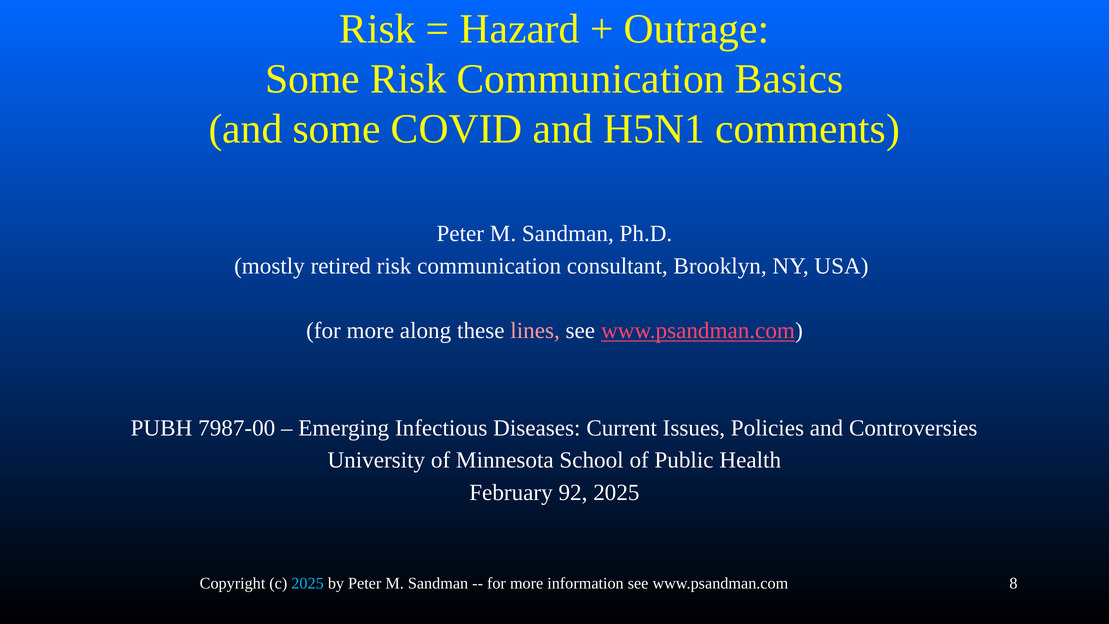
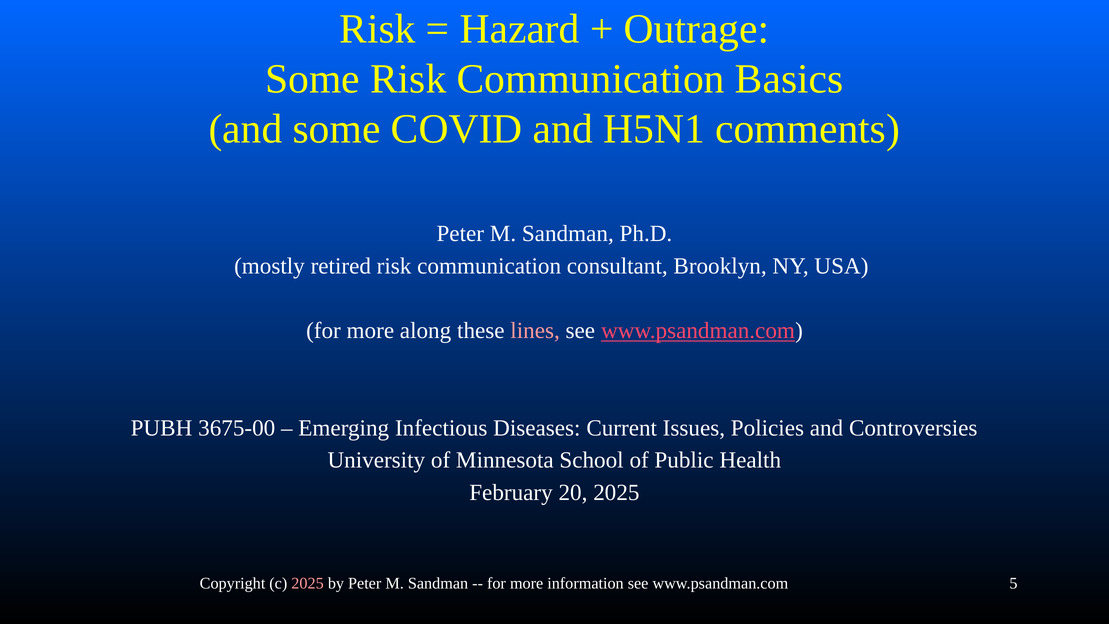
7987-00: 7987-00 -> 3675-00
92: 92 -> 20
2025 at (308, 583) colour: light blue -> pink
8: 8 -> 5
